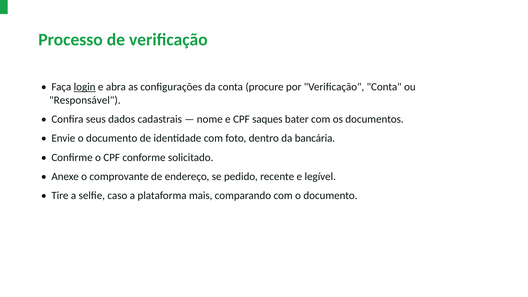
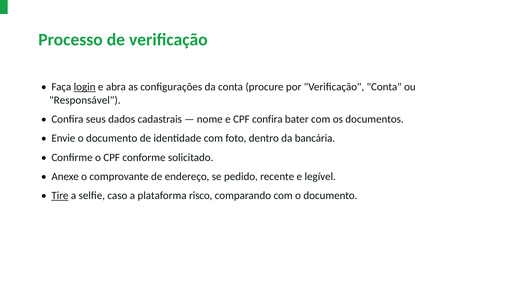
CPF saques: saques -> confira
Tire underline: none -> present
mais: mais -> risco
